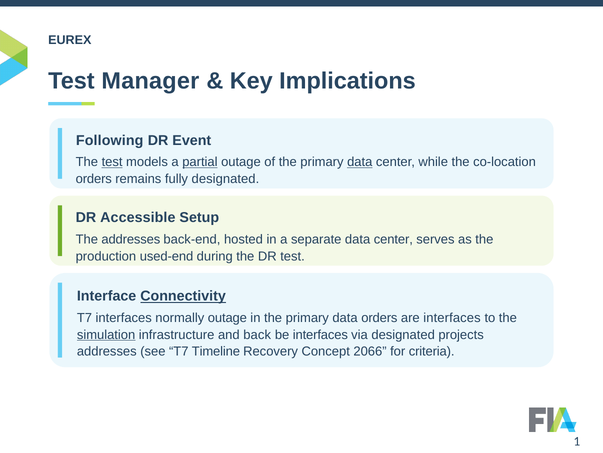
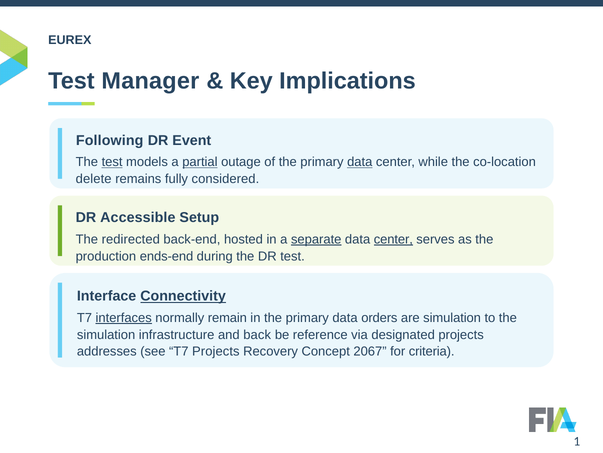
orders at (94, 179): orders -> delete
fully designated: designated -> considered
The addresses: addresses -> redirected
separate underline: none -> present
center at (393, 239) underline: none -> present
used-end: used-end -> ends-end
interfaces at (124, 317) underline: none -> present
normally outage: outage -> remain
are interfaces: interfaces -> simulation
simulation at (106, 334) underline: present -> none
be interfaces: interfaces -> reference
T7 Timeline: Timeline -> Projects
2066: 2066 -> 2067
